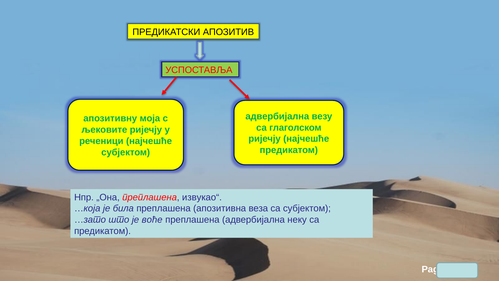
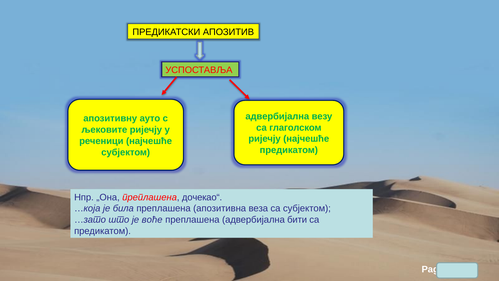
моја: моја -> ауто
извукао“: извукао“ -> дочекао“
неку: неку -> бити
